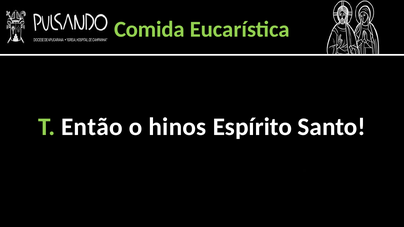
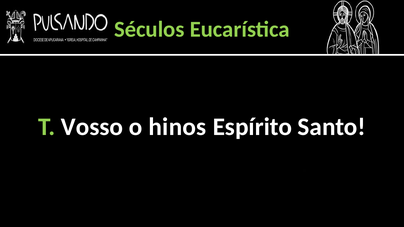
Comida: Comida -> Séculos
Então: Então -> Vosso
